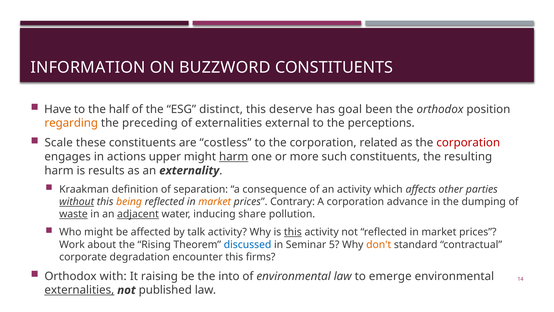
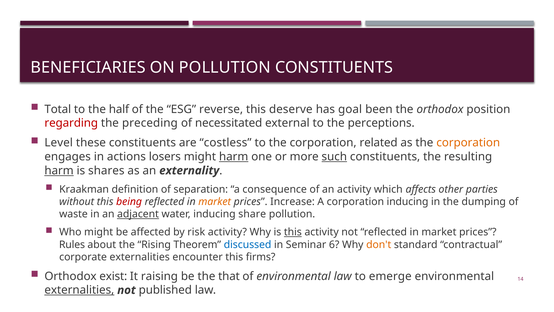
INFORMATION: INFORMATION -> BENEFICIARIES
ON BUZZWORD: BUZZWORD -> POLLUTION
Have: Have -> Total
distinct: distinct -> reverse
regarding colour: orange -> red
of externalities: externalities -> necessitated
Scale: Scale -> Level
corporation at (468, 143) colour: red -> orange
upper: upper -> losers
such underline: none -> present
harm at (59, 170) underline: none -> present
results: results -> shares
without underline: present -> none
being colour: orange -> red
Contrary: Contrary -> Increase
corporation advance: advance -> inducing
waste underline: present -> none
talk: talk -> risk
Work: Work -> Rules
5: 5 -> 6
corporate degradation: degradation -> externalities
with: with -> exist
into: into -> that
